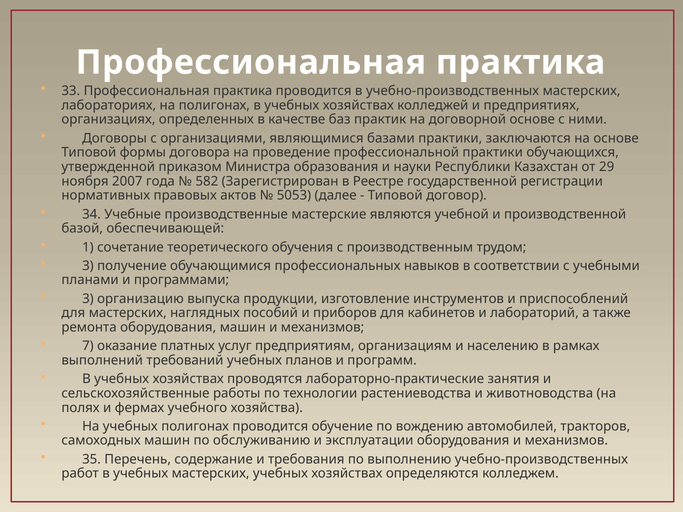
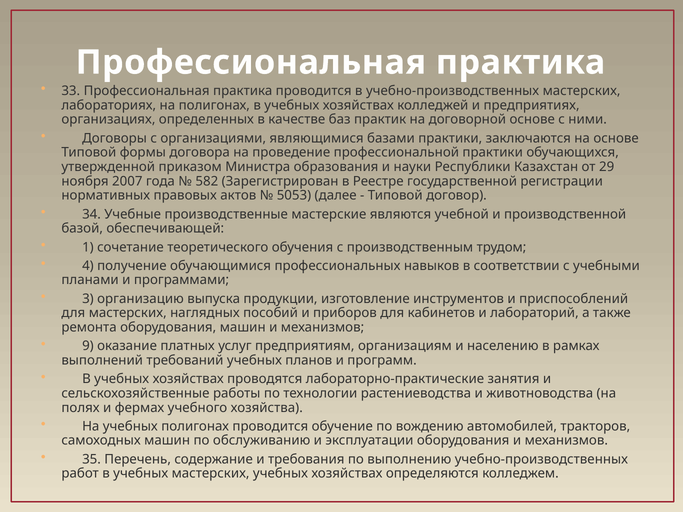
3 at (88, 266): 3 -> 4
7: 7 -> 9
